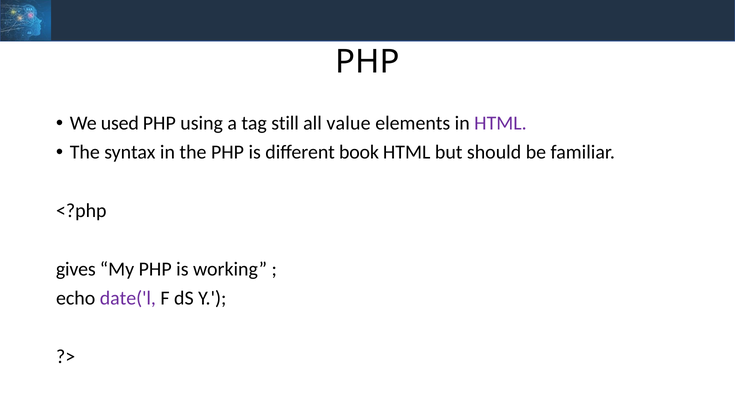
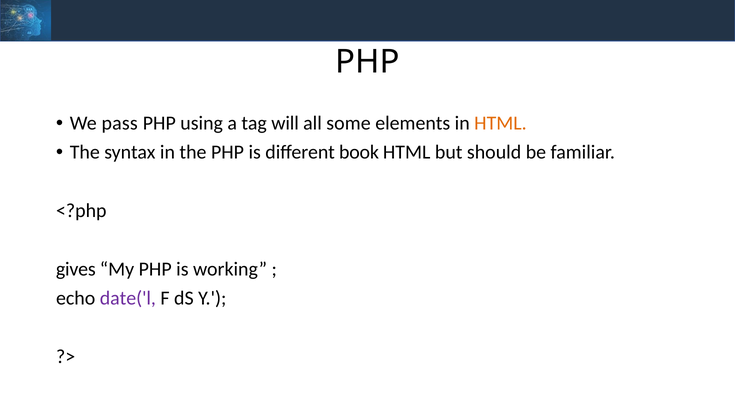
used: used -> pass
still: still -> will
value: value -> some
HTML at (500, 123) colour: purple -> orange
